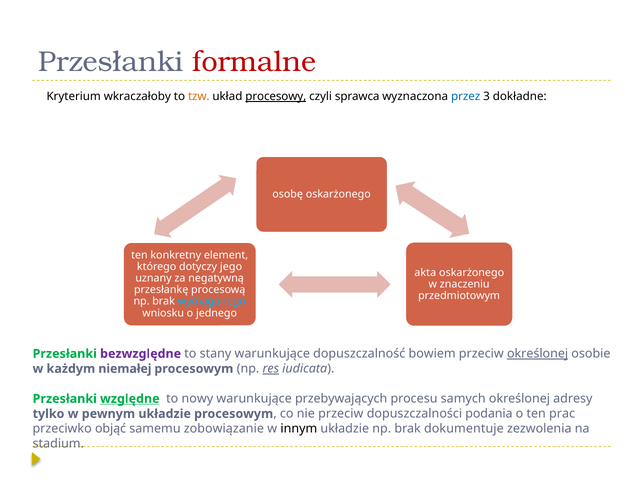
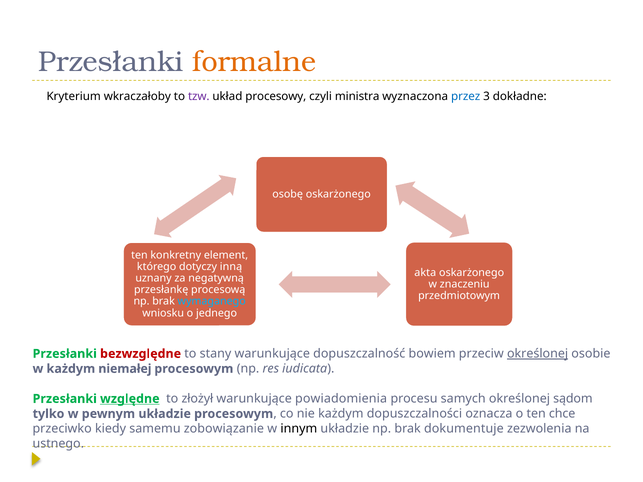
formalne colour: red -> orange
tzw colour: orange -> purple
procesowy underline: present -> none
sprawca: sprawca -> ministra
jego: jego -> inną
bezwzględne colour: purple -> red
res underline: present -> none
nowy: nowy -> złożył
przebywających: przebywających -> powiadomienia
adresy: adresy -> sądom
nie przeciw: przeciw -> każdym
podania: podania -> oznacza
prac: prac -> chce
objąć: objąć -> kiedy
stadium: stadium -> ustnego
